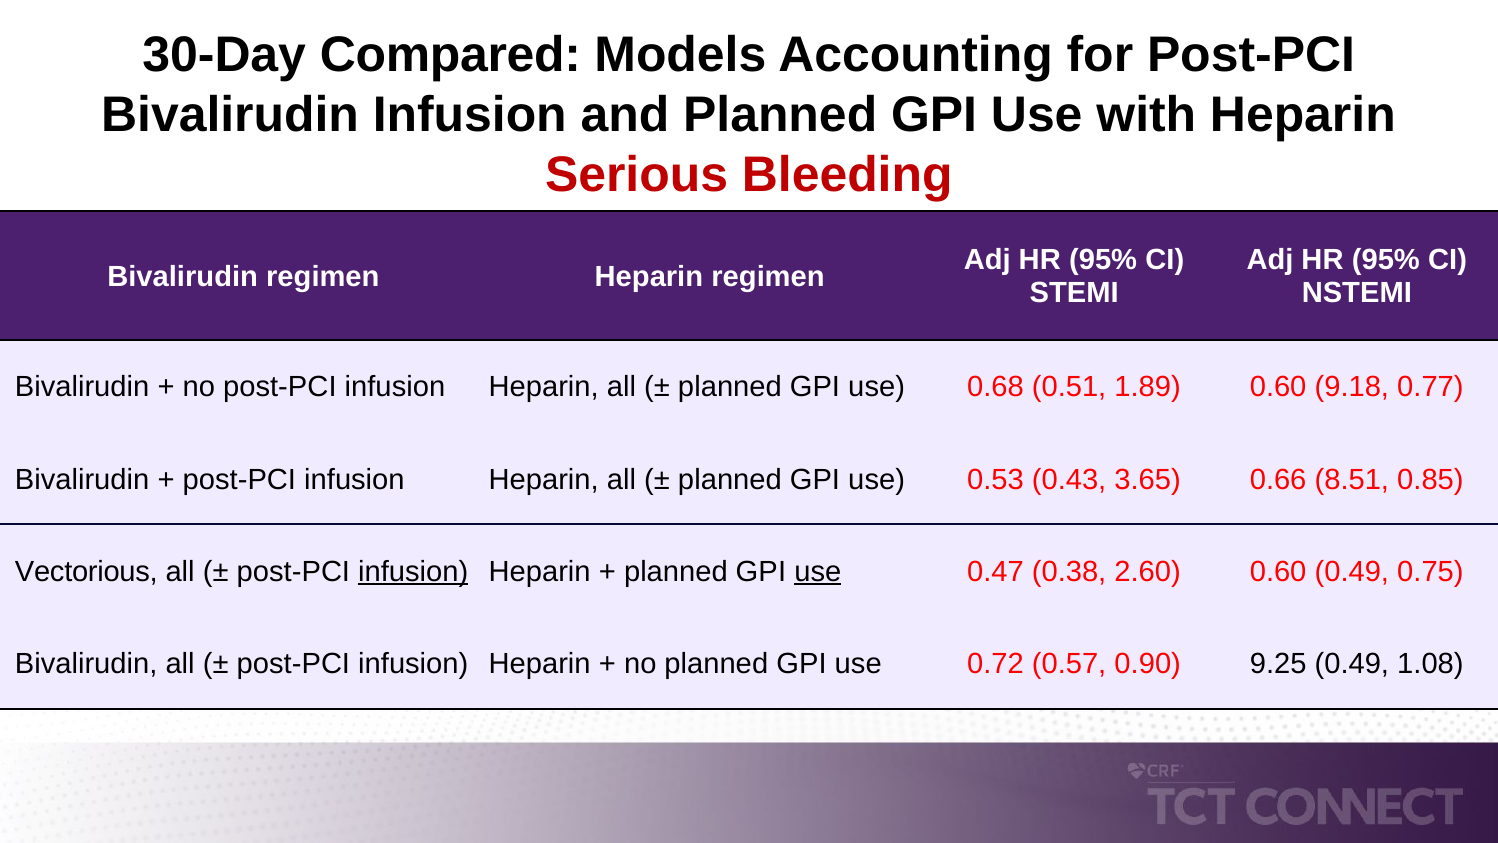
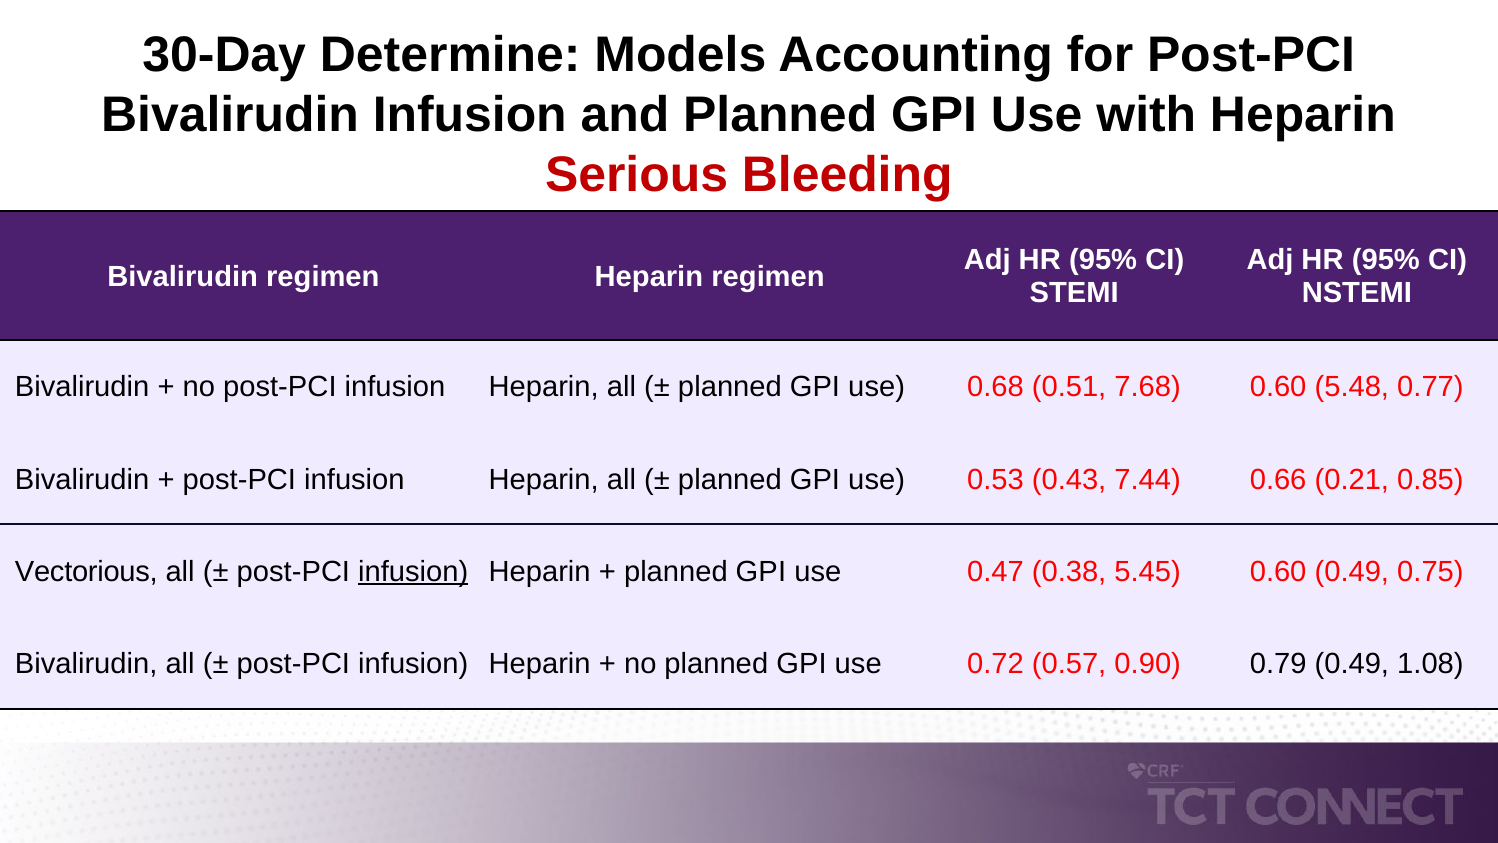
Compared: Compared -> Determine
1.89: 1.89 -> 7.68
9.18: 9.18 -> 5.48
3.65: 3.65 -> 7.44
8.51: 8.51 -> 0.21
use at (818, 571) underline: present -> none
2.60: 2.60 -> 5.45
9.25: 9.25 -> 0.79
